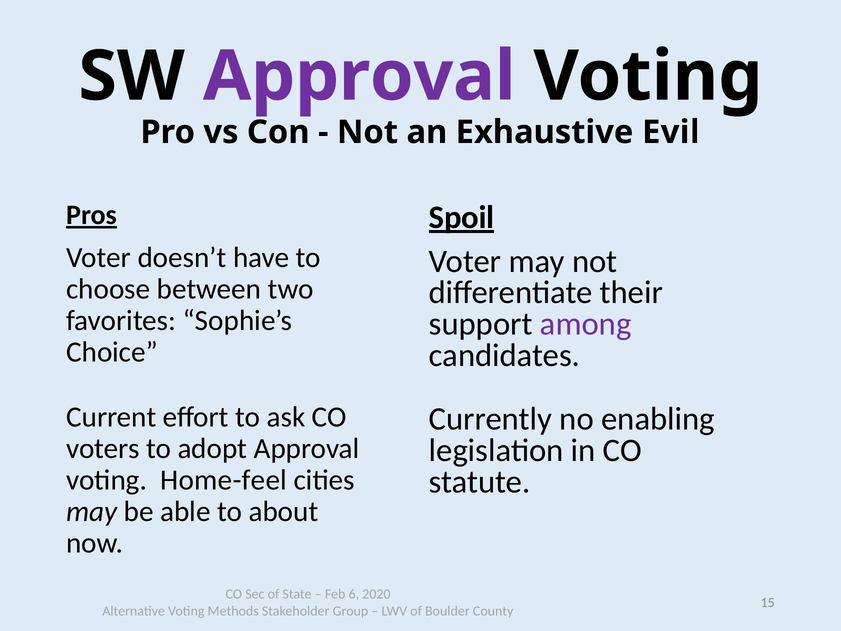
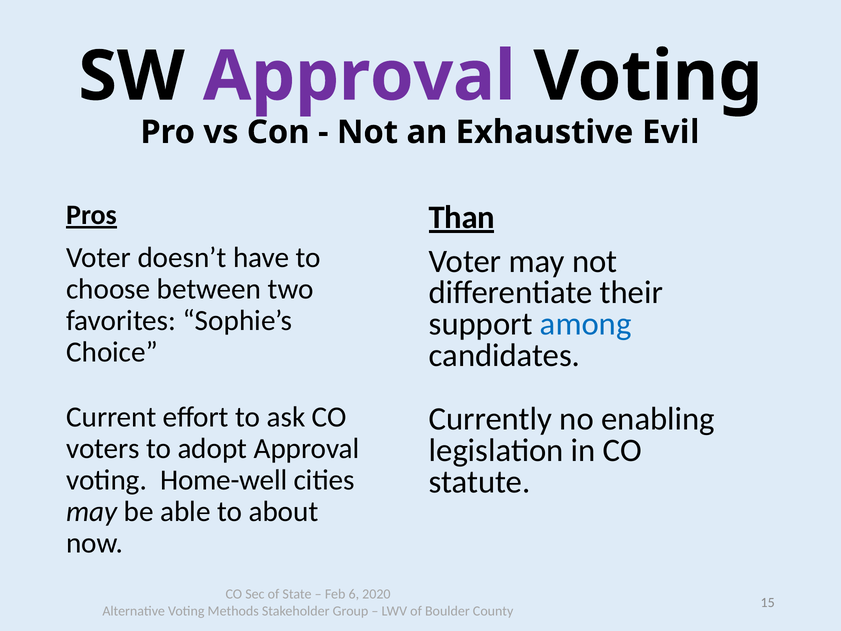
Spoil: Spoil -> Than
among colour: purple -> blue
Home-feel: Home-feel -> Home-well
